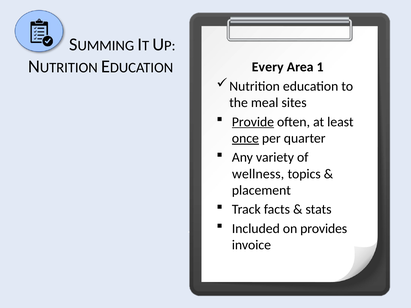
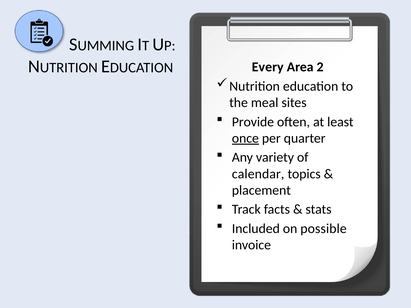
1: 1 -> 2
Provide underline: present -> none
wellness: wellness -> calendar
provides: provides -> possible
